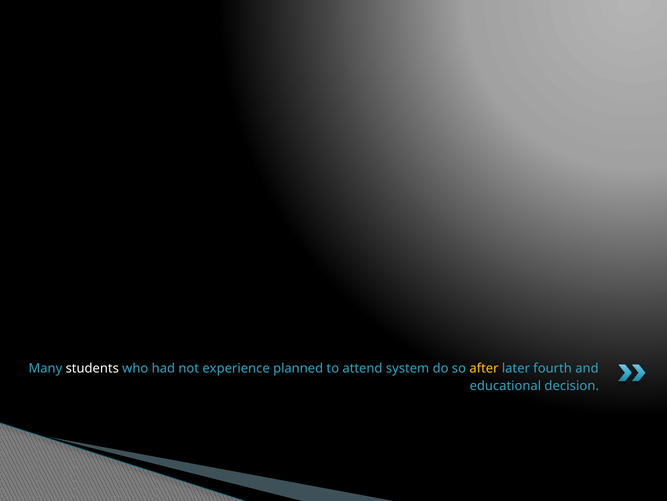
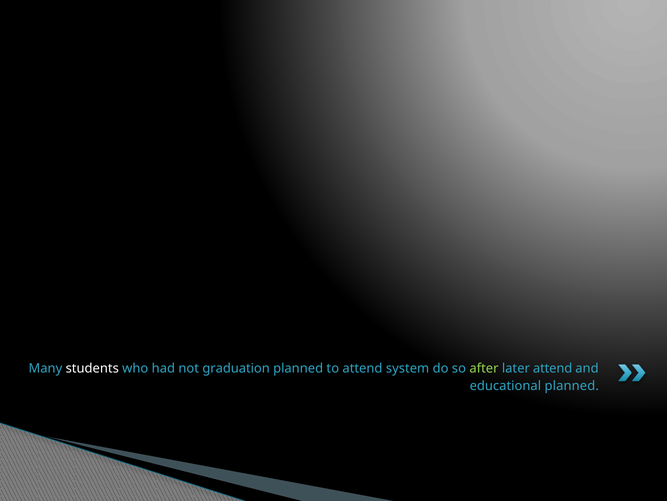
experience: experience -> graduation
after colour: yellow -> light green
later fourth: fourth -> attend
educational decision: decision -> planned
